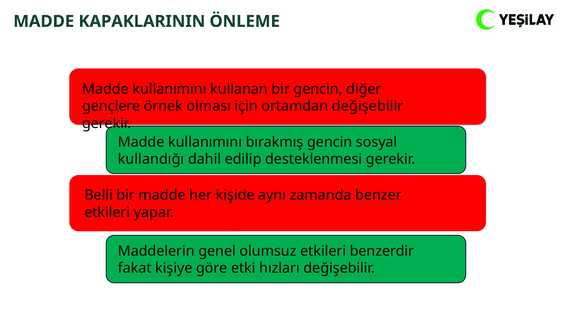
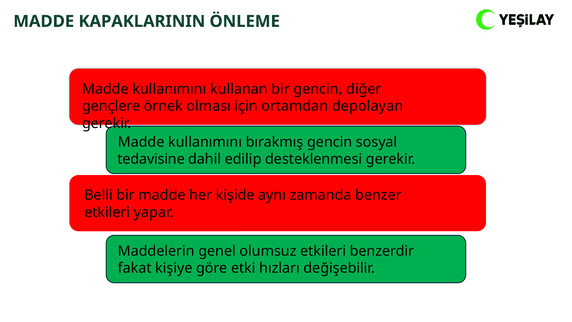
ortamdan değişebilir: değişebilir -> depolayan
kullandığı: kullandığı -> tedavisine
